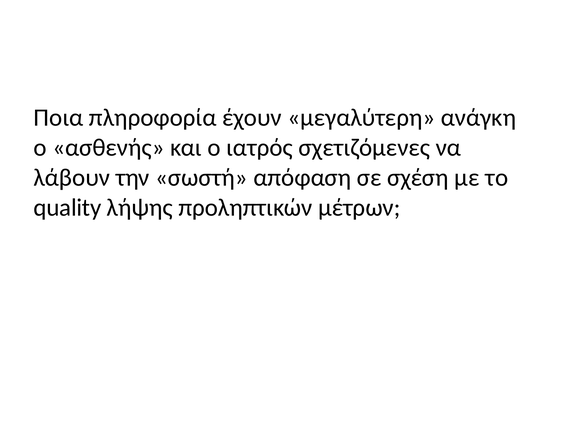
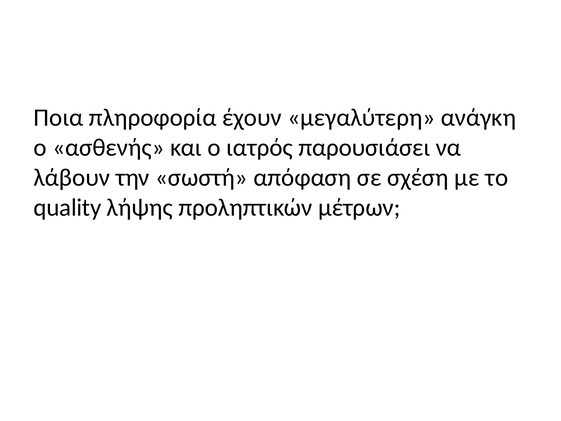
σχετιζόμενες: σχετιζόμενες -> παρουσιάσει
